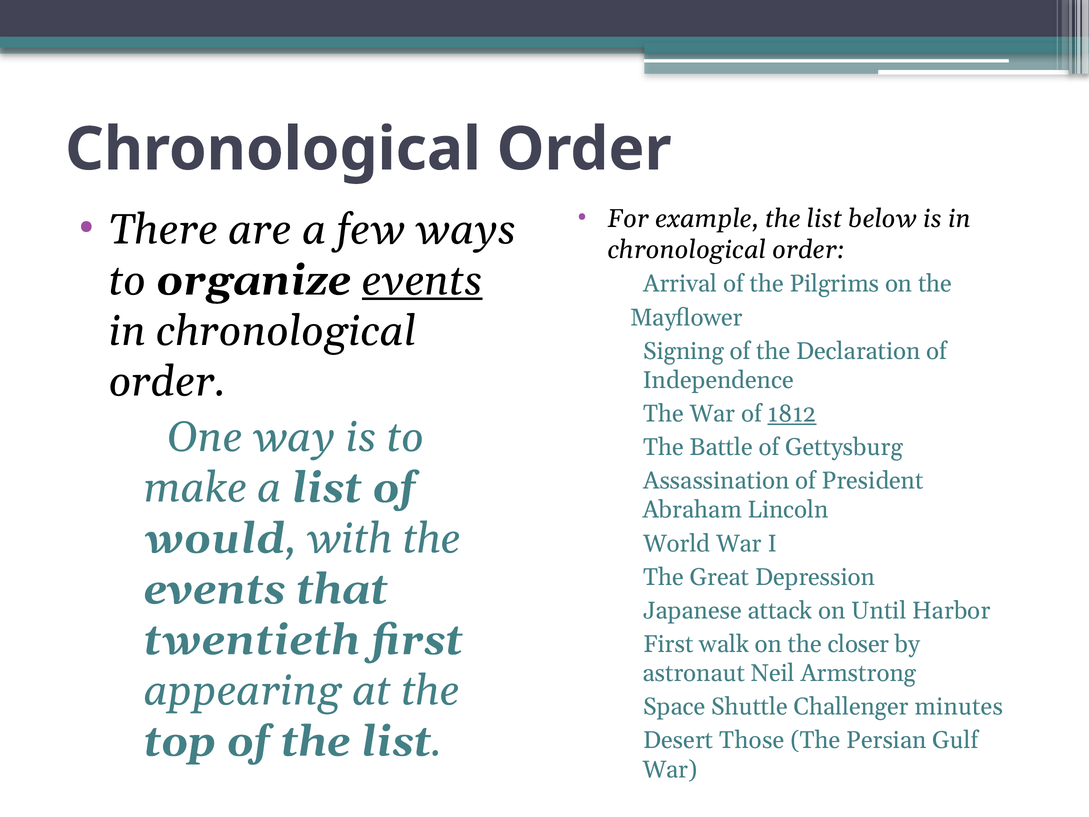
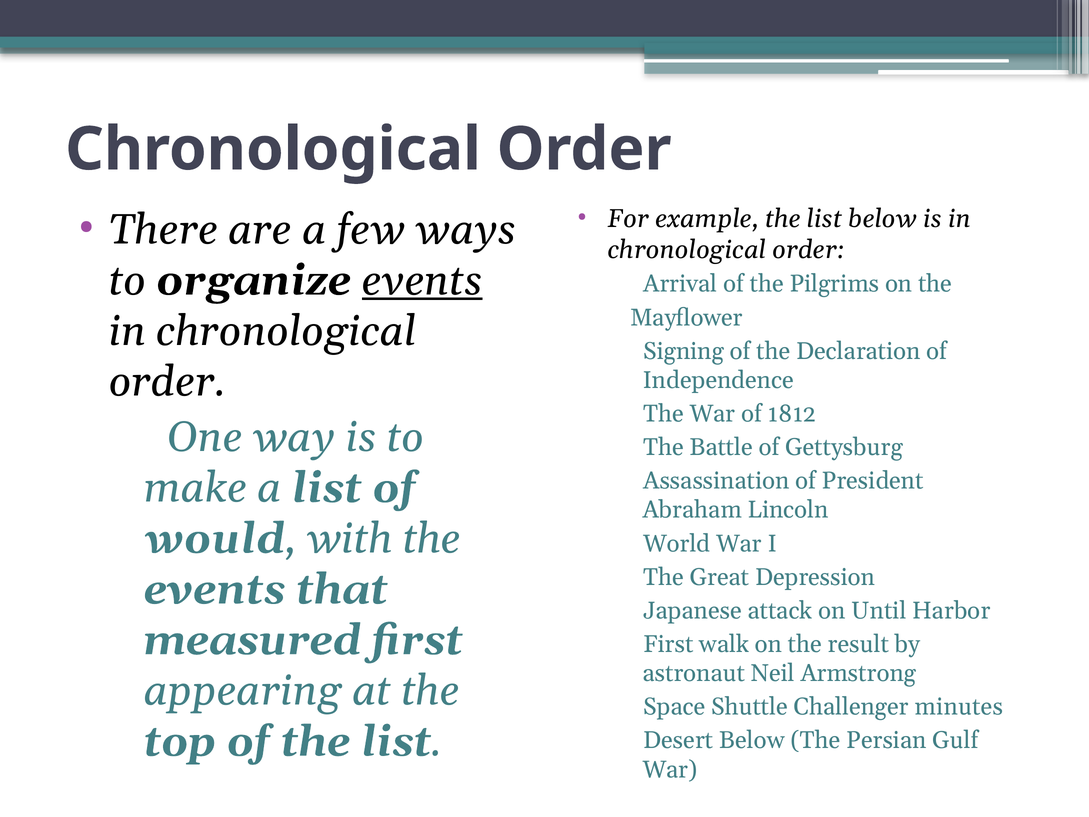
1812 underline: present -> none
twentieth: twentieth -> measured
closer: closer -> result
Desert Those: Those -> Below
